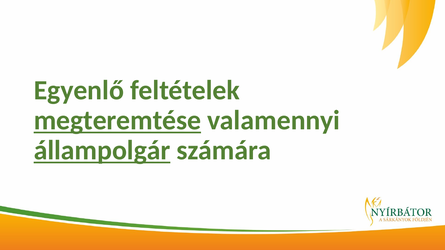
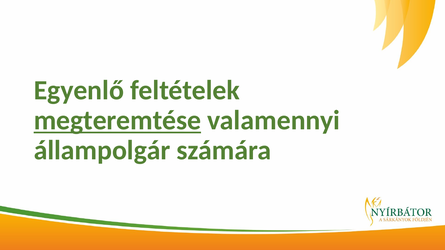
állampolgár underline: present -> none
